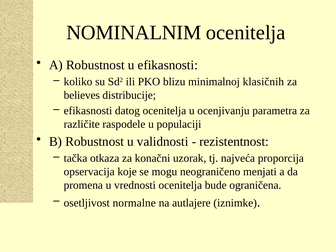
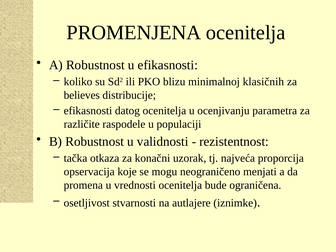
NOMINALNIM: NOMINALNIM -> PROMENJENA
normalne: normalne -> stvarnosti
